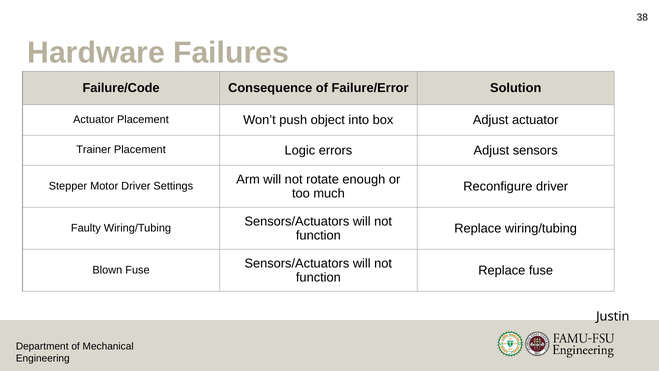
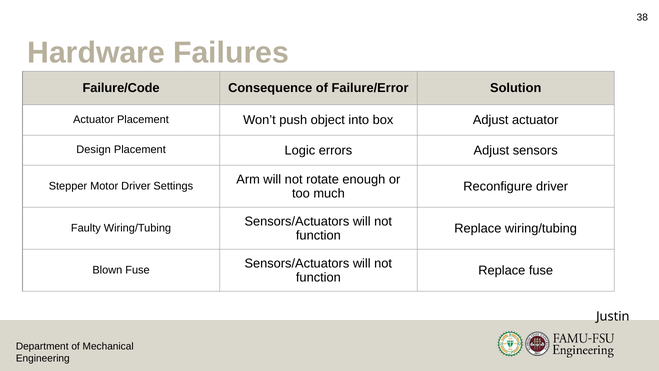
Trainer: Trainer -> Design
